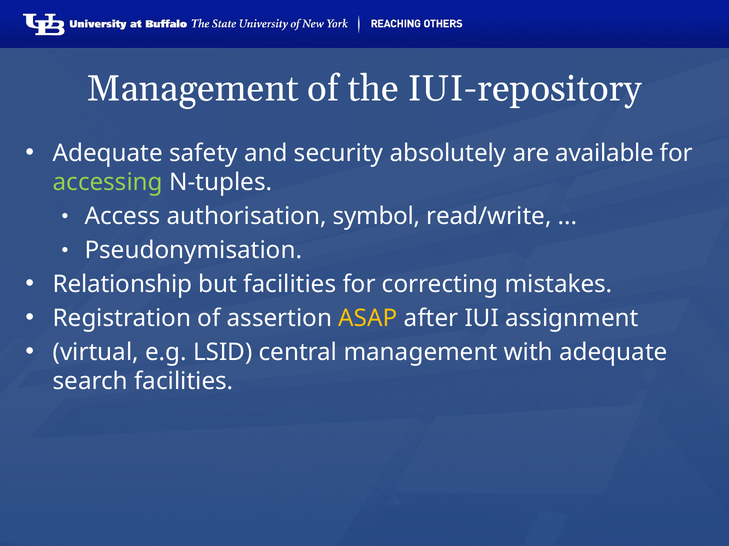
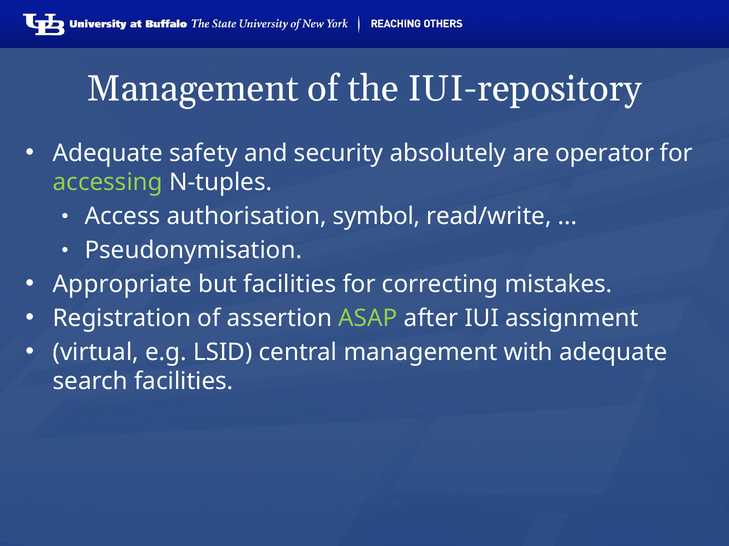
available: available -> operator
Relationship: Relationship -> Appropriate
ASAP colour: yellow -> light green
